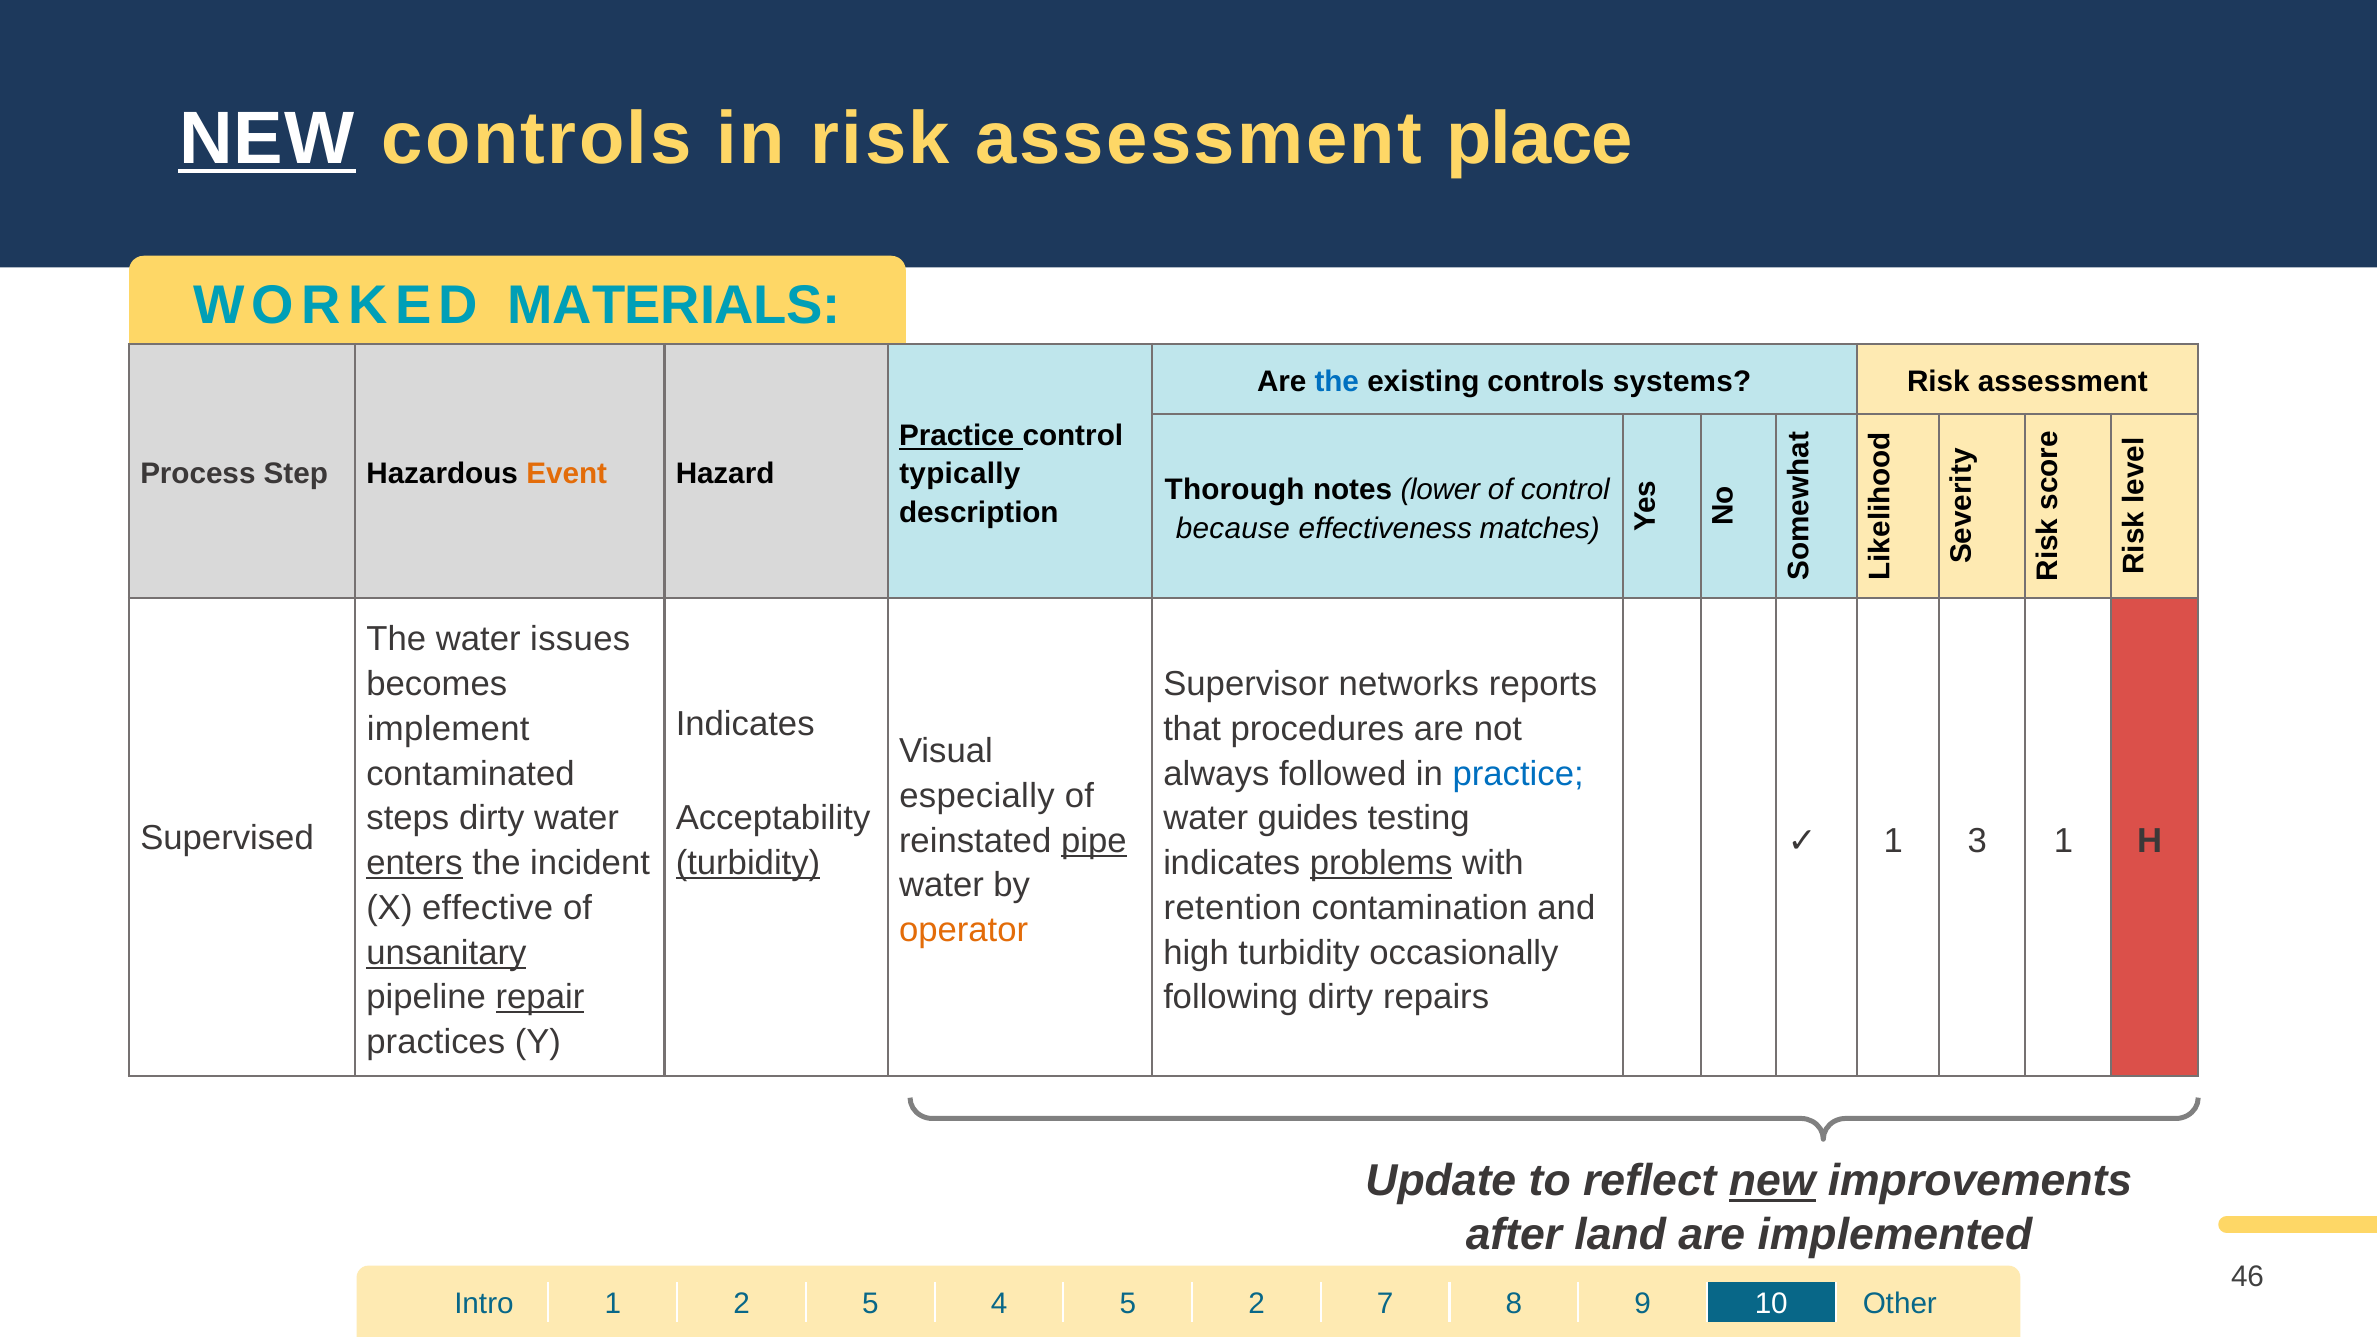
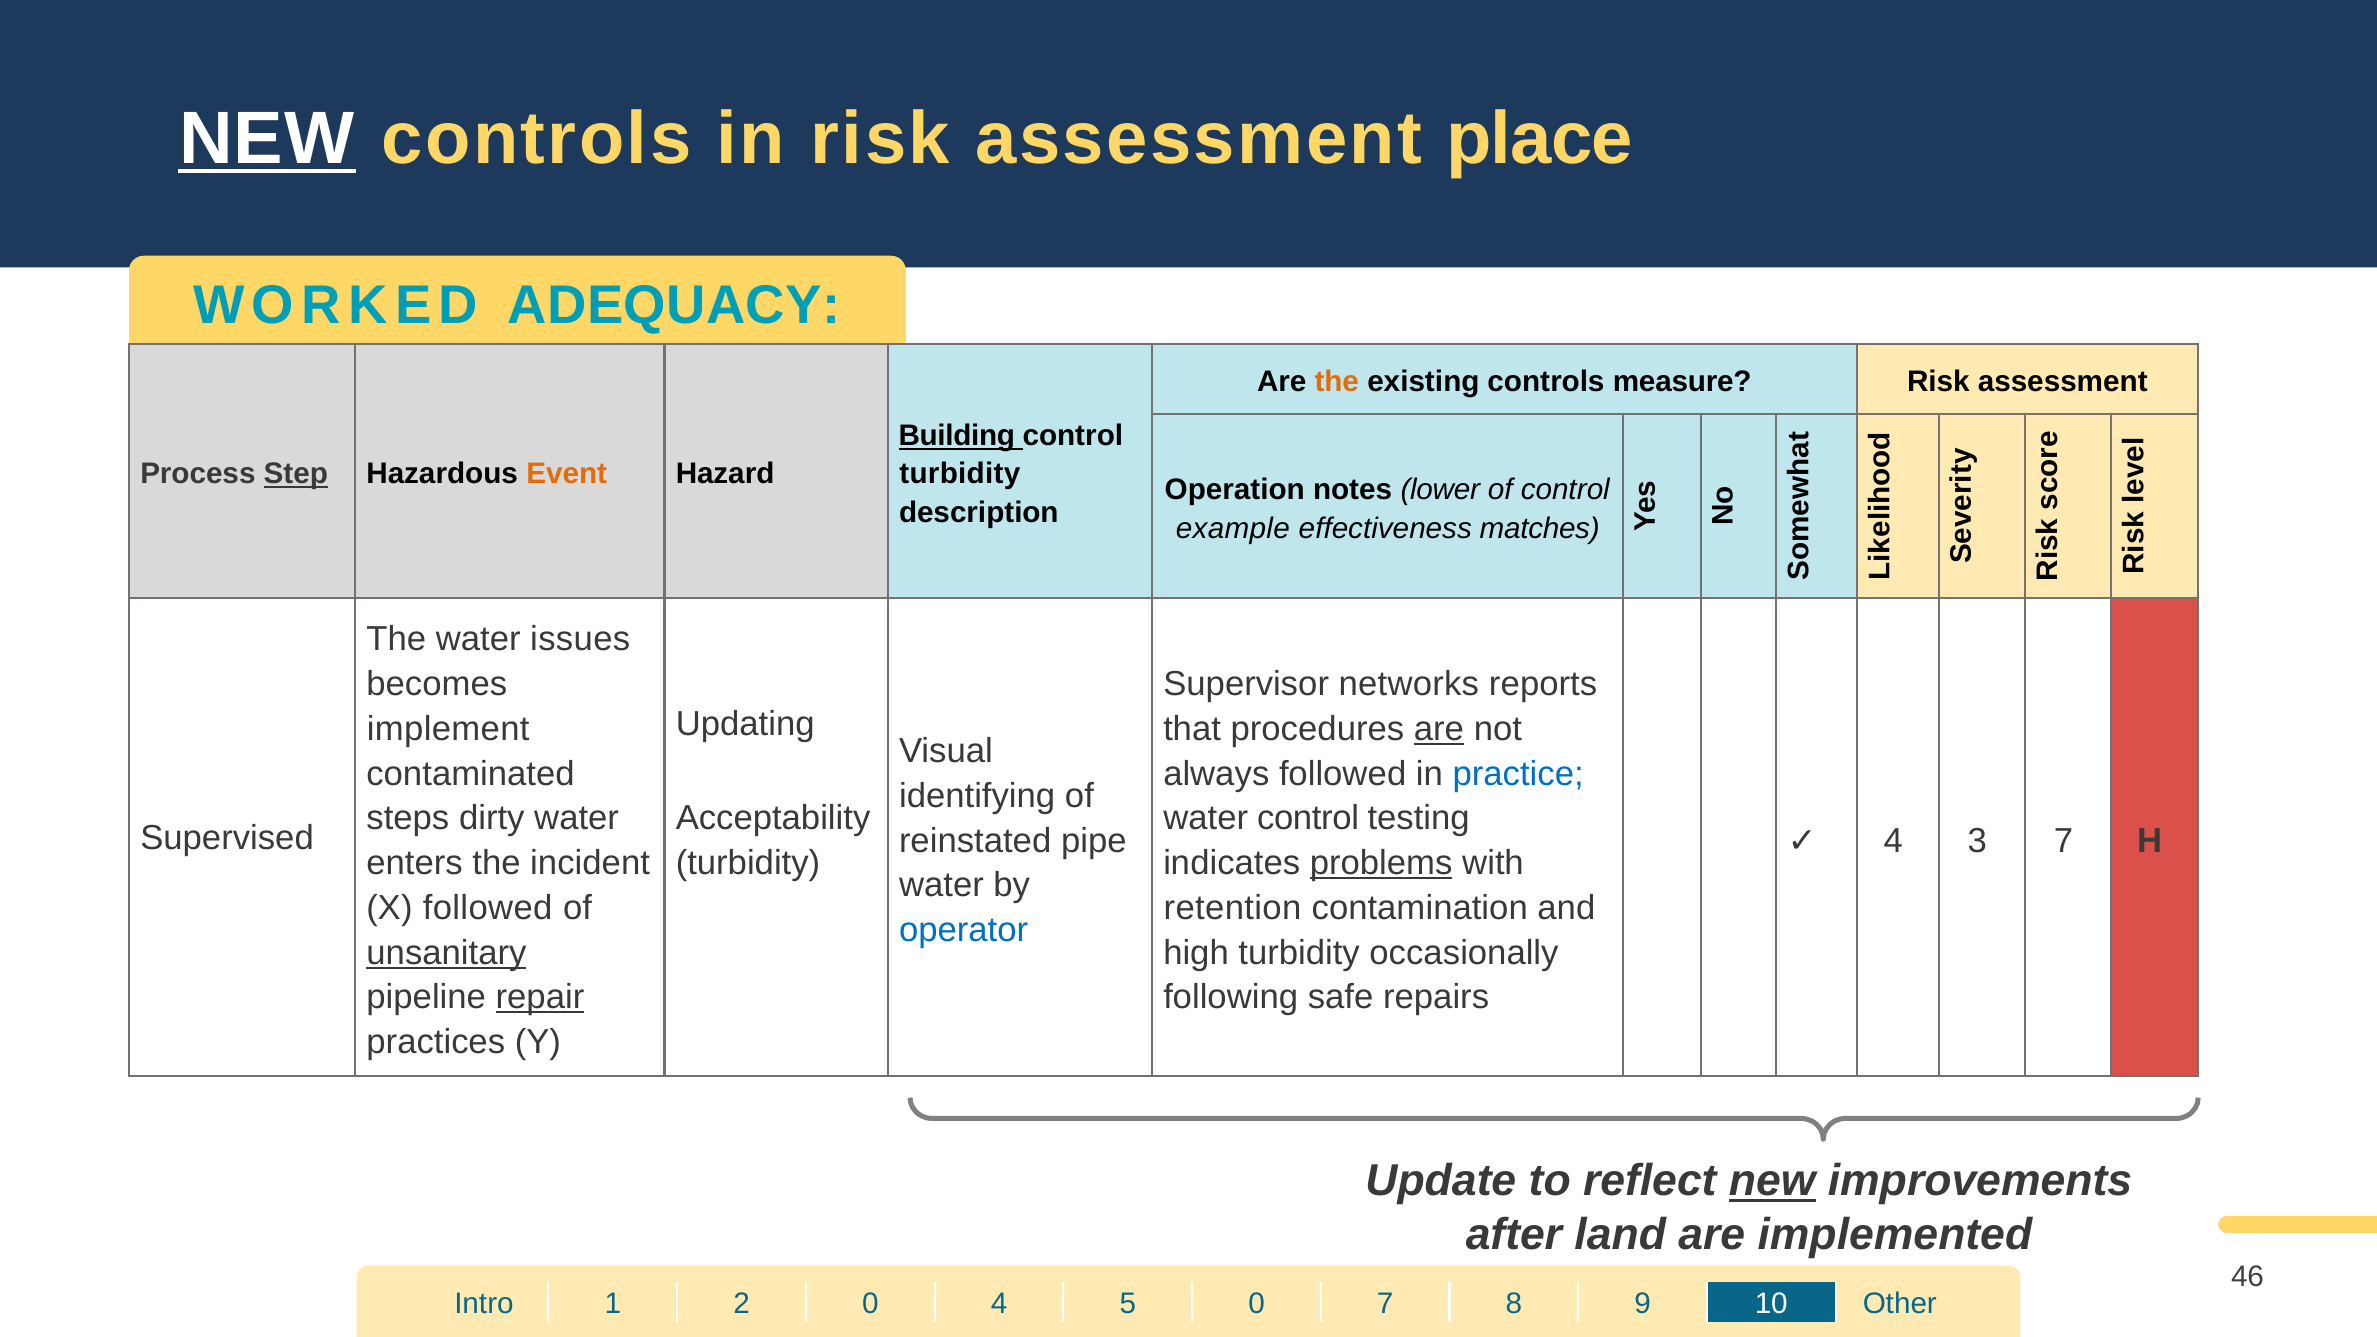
MATERIALS: MATERIALS -> ADEQUACY
the at (1337, 382) colour: blue -> orange
systems: systems -> measure
Practice at (957, 436): Practice -> Building
Step underline: none -> present
typically at (960, 474): typically -> turbidity
Thorough: Thorough -> Operation
because: because -> example
Indicates at (745, 724): Indicates -> Updating
are at (1439, 729) underline: none -> present
especially: especially -> identifying
water guides: guides -> control
pipe underline: present -> none
1 at (1893, 841): 1 -> 4
3 1: 1 -> 7
enters underline: present -> none
turbidity at (748, 863) underline: present -> none
X effective: effective -> followed
operator colour: orange -> blue
following dirty: dirty -> safe
2 5: 5 -> 0
2 at (1257, 1304): 2 -> 0
